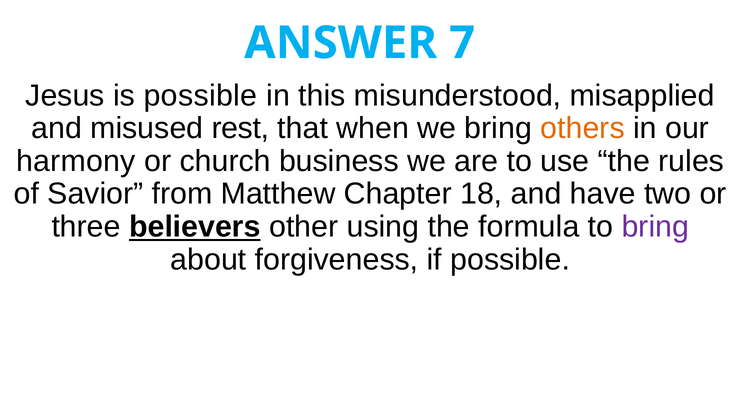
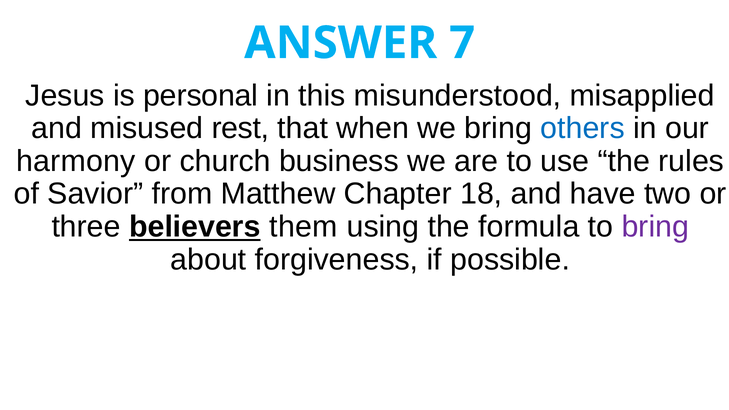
is possible: possible -> personal
others colour: orange -> blue
other: other -> them
